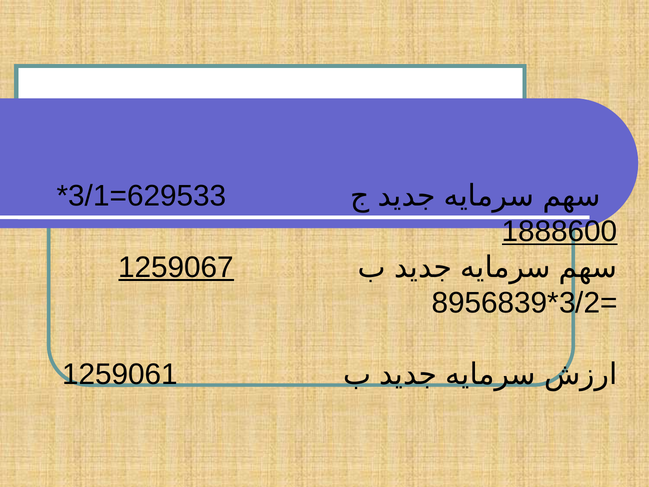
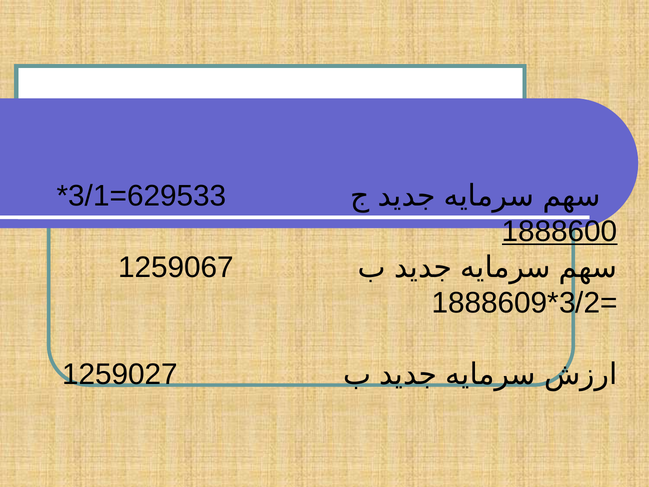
1259067 underline: present -> none
8956839: 8956839 -> 1888609
1259061: 1259061 -> 1259027
